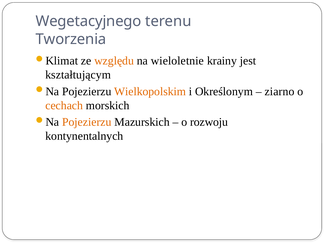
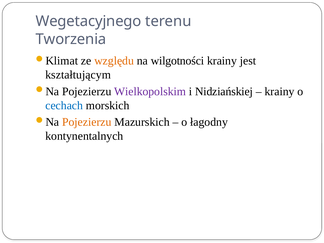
wieloletnie: wieloletnie -> wilgotności
Wielkopolskim colour: orange -> purple
Określonym: Określonym -> Nidziańskiej
ziarno at (279, 91): ziarno -> krainy
cechach colour: orange -> blue
rozwoju: rozwoju -> łagodny
